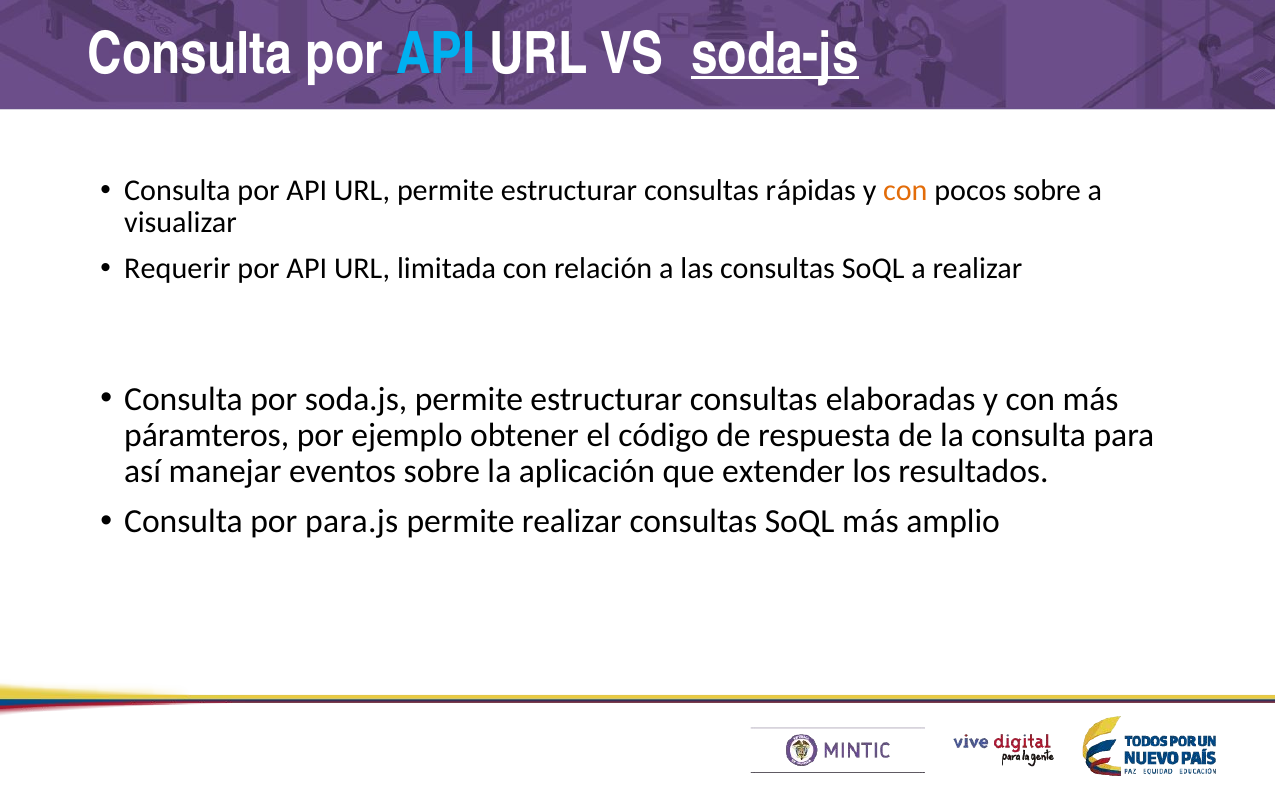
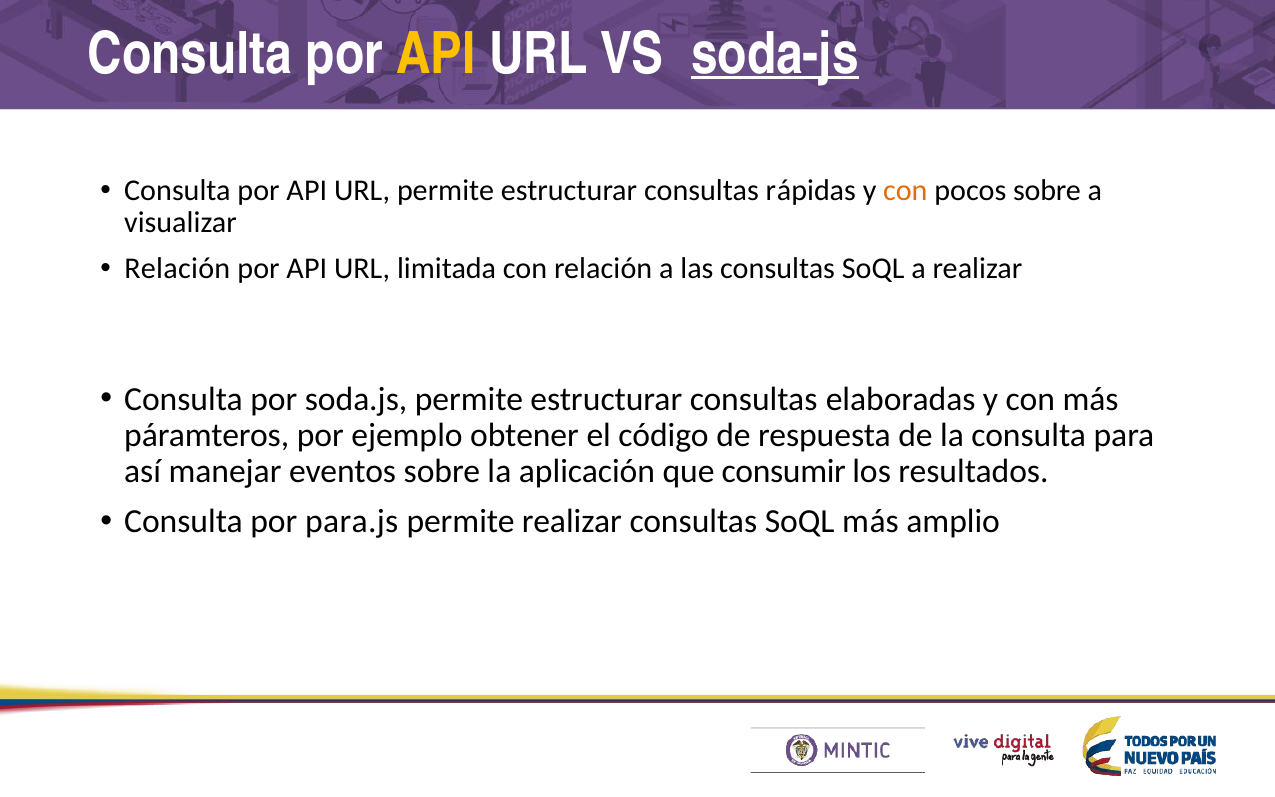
API at (436, 54) colour: light blue -> yellow
Requerir at (177, 269): Requerir -> Relación
extender: extender -> consumir
